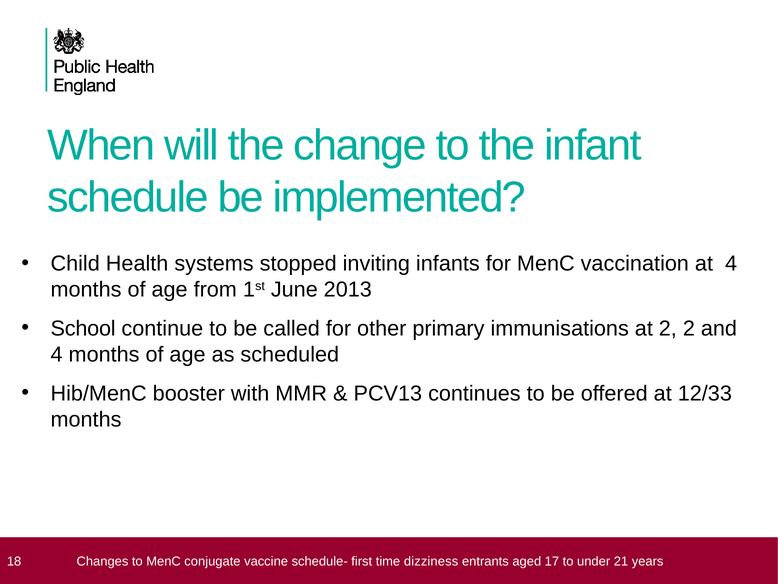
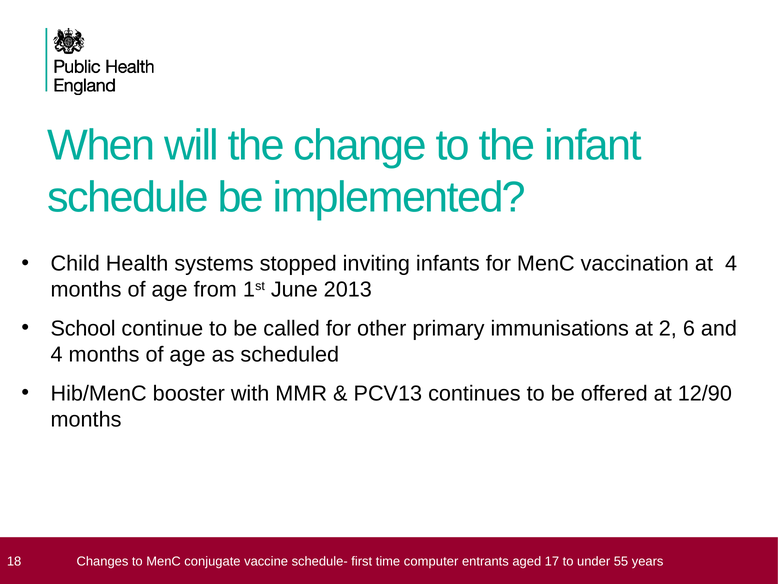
2 2: 2 -> 6
12/33: 12/33 -> 12/90
dizziness: dizziness -> computer
21: 21 -> 55
